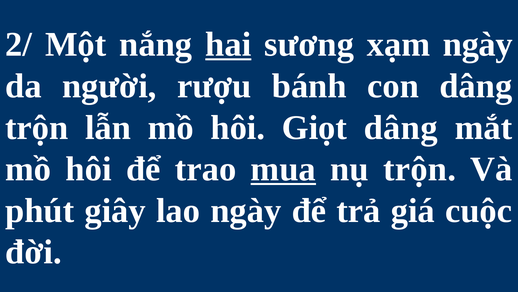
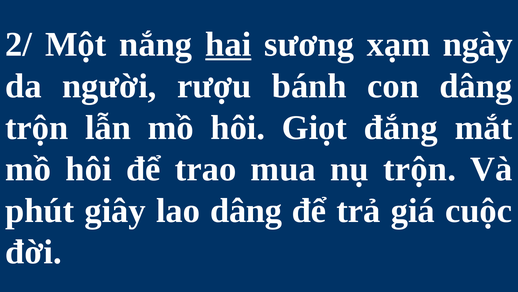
Giọt dâng: dâng -> đắng
mua underline: present -> none
lao ngày: ngày -> dâng
